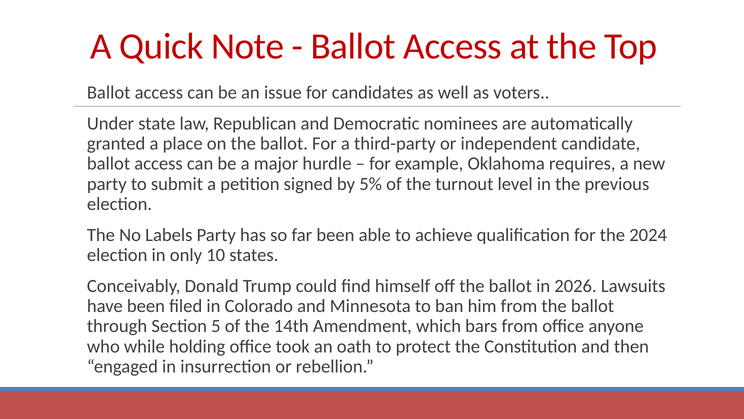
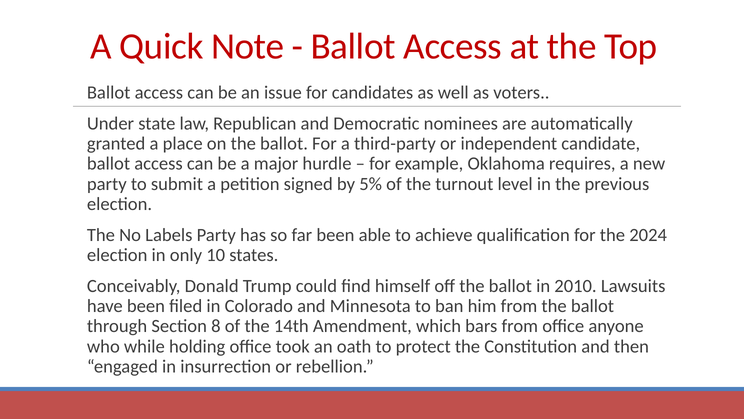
2026: 2026 -> 2010
5: 5 -> 8
